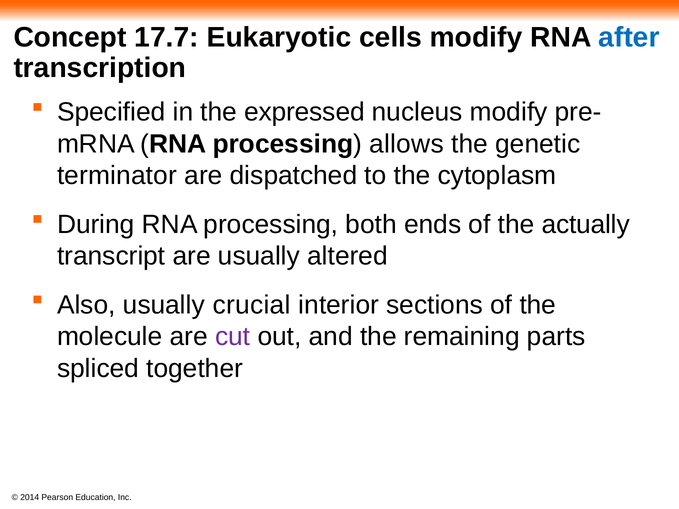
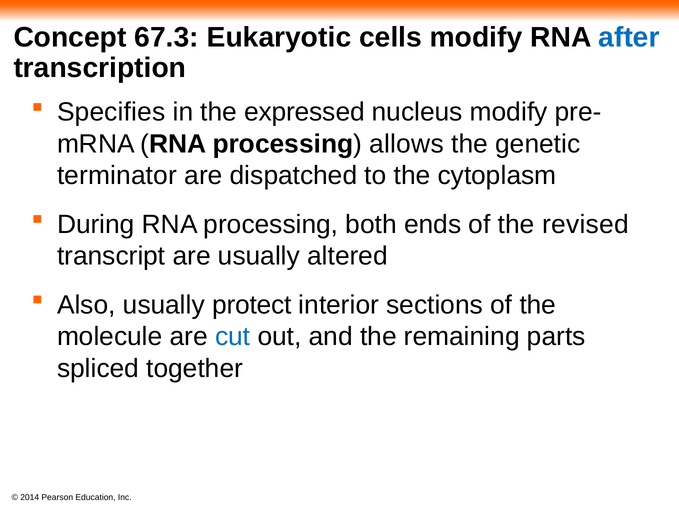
17.7: 17.7 -> 67.3
Specified: Specified -> Specifies
actually: actually -> revised
crucial: crucial -> protect
cut colour: purple -> blue
